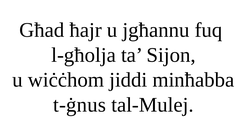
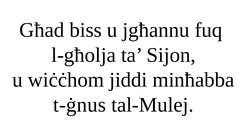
ħajr: ħajr -> biss
